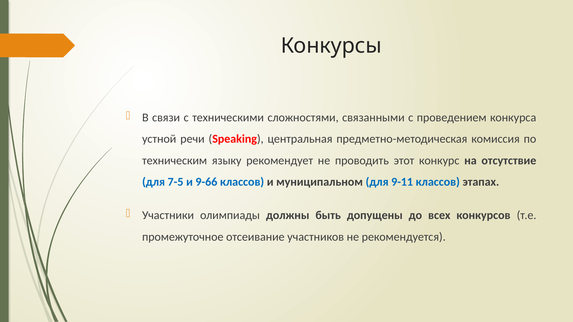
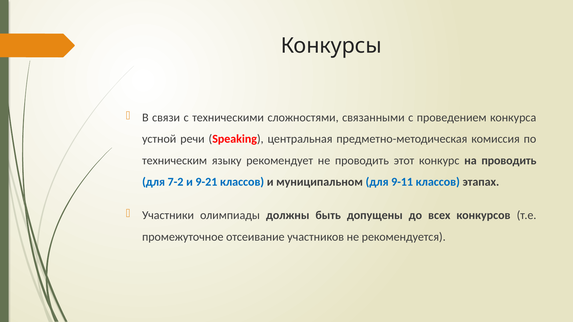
на отсутствие: отсутствие -> проводить
7-5: 7-5 -> 7-2
9-66: 9-66 -> 9-21
